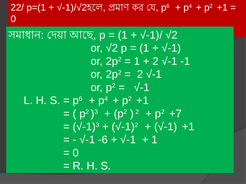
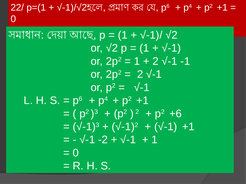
+7: +7 -> +6
-6: -6 -> -2
